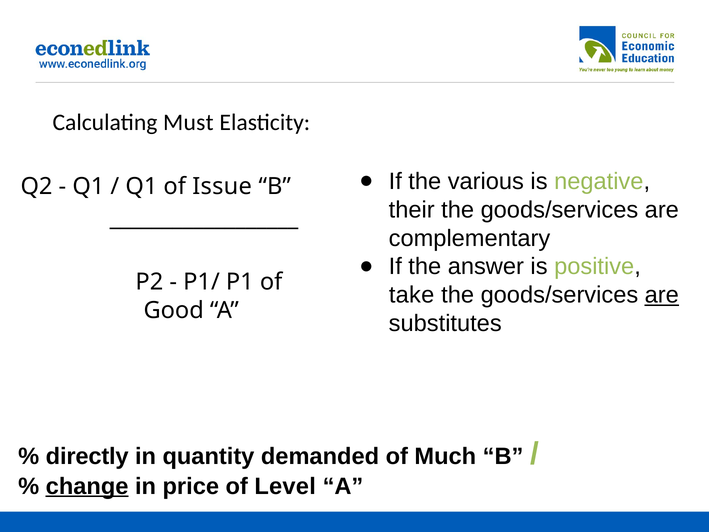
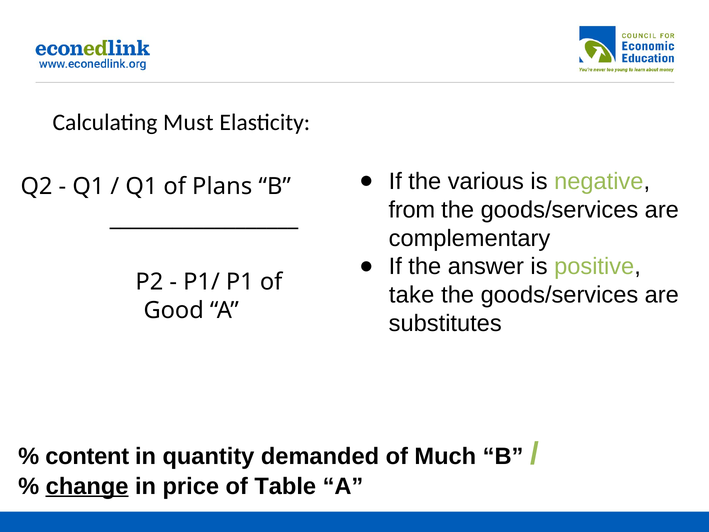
Issue: Issue -> Plans
their: their -> from
are at (662, 295) underline: present -> none
directly: directly -> content
Level: Level -> Table
